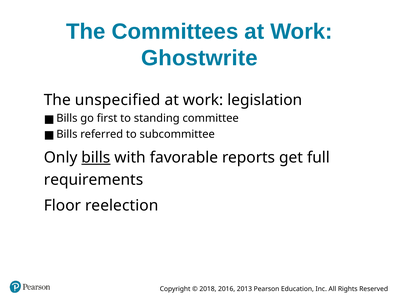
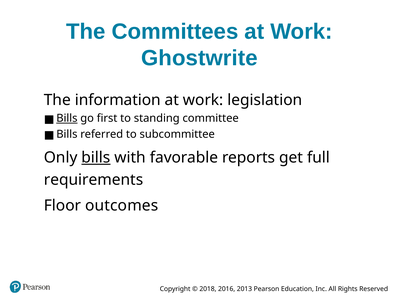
unspecified: unspecified -> information
Bills at (67, 118) underline: none -> present
reelection: reelection -> outcomes
